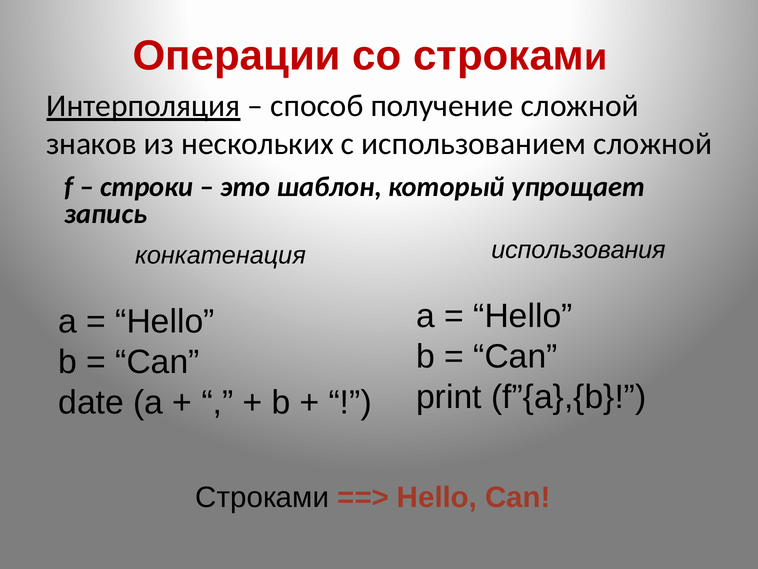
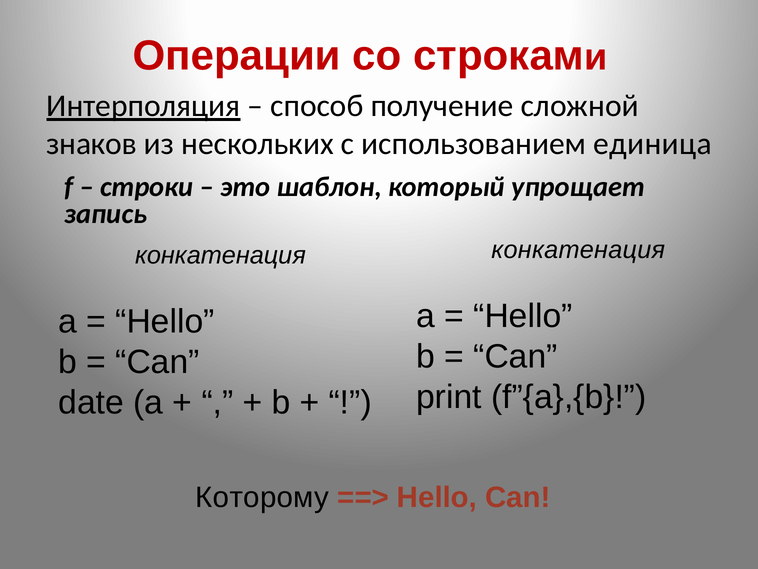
использованием сложной: сложной -> единица
использования at (578, 250): использования -> конкатенация
Строками: Строками -> Которому
